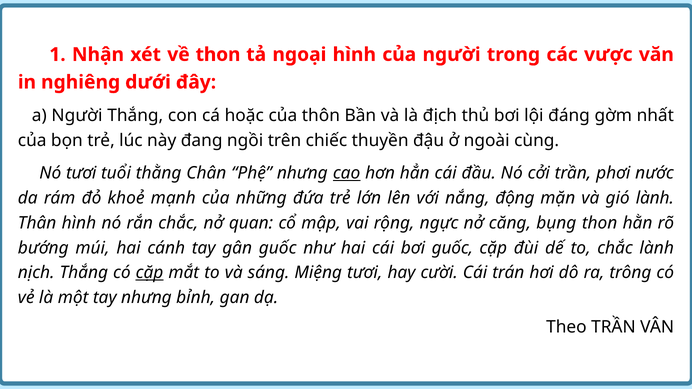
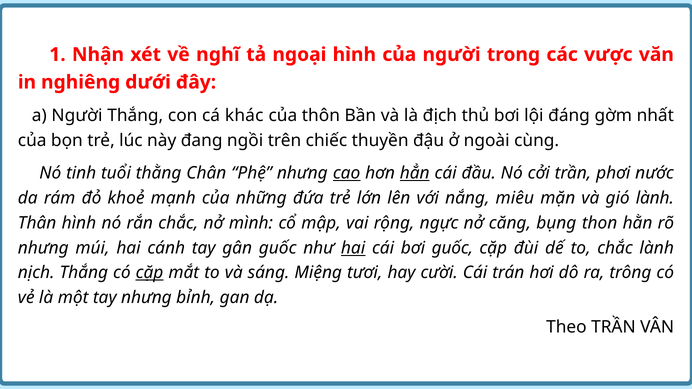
về thon: thon -> nghĩ
hoặc: hoặc -> khác
Nó tươi: tươi -> tinh
hẳn underline: none -> present
động: động -> miêu
quan: quan -> mình
bướng at (43, 248): bướng -> nhưng
hai at (353, 248) underline: none -> present
